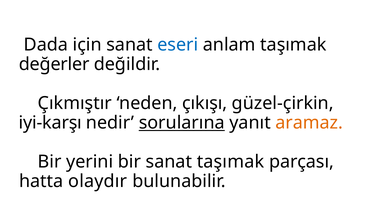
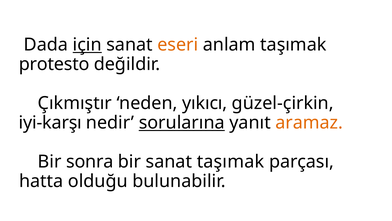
için underline: none -> present
eseri colour: blue -> orange
değerler: değerler -> protesto
çıkışı: çıkışı -> yıkıcı
yerini: yerini -> sonra
olaydır: olaydır -> olduğu
